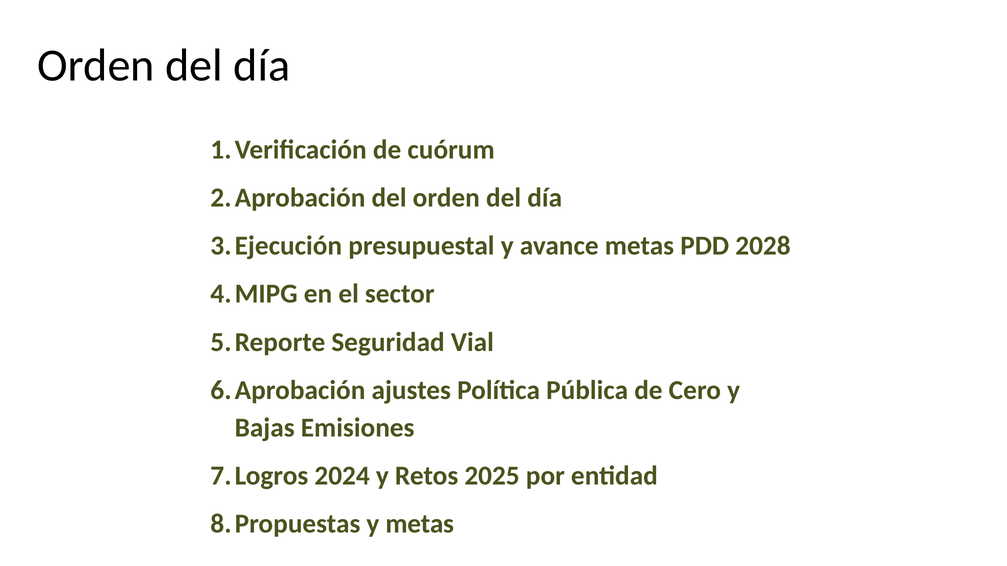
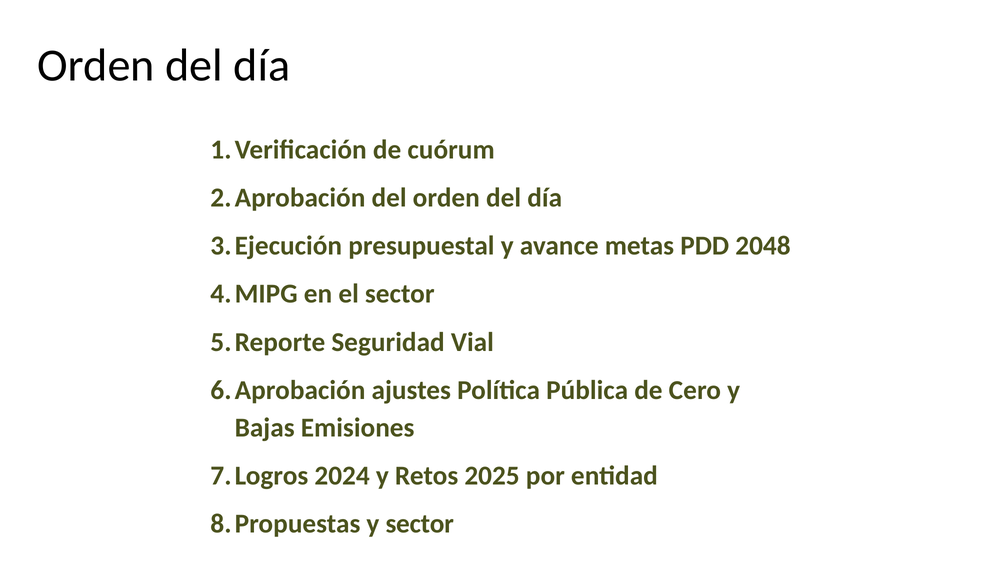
2028: 2028 -> 2048
y metas: metas -> sector
